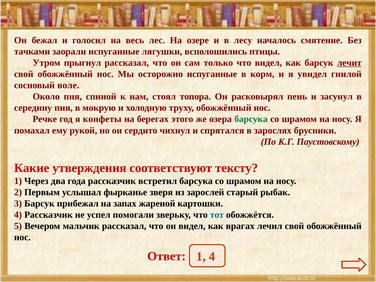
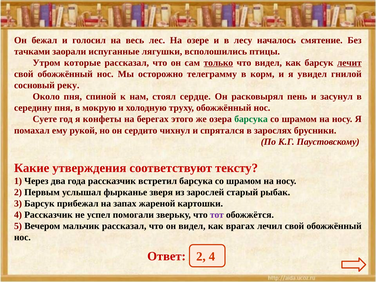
прыгнул: прыгнул -> которые
только underline: none -> present
осторожно испуганные: испуганные -> телеграмму
воле: воле -> реку
топора: топора -> сердце
Речке: Речке -> Суете
тот colour: blue -> purple
Ответ 1: 1 -> 2
